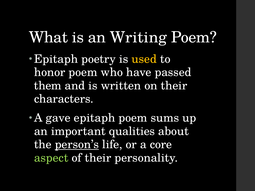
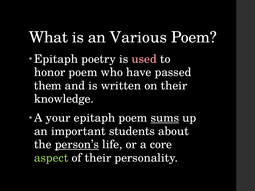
Writing: Writing -> Various
used colour: yellow -> pink
characters: characters -> knowledge
gave: gave -> your
sums underline: none -> present
qualities: qualities -> students
